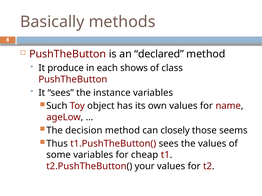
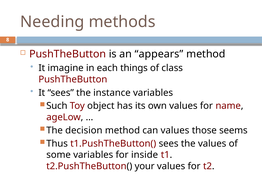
Basically: Basically -> Needing
declared: declared -> appears
produce: produce -> imagine
shows: shows -> things
can closely: closely -> values
cheap: cheap -> inside
